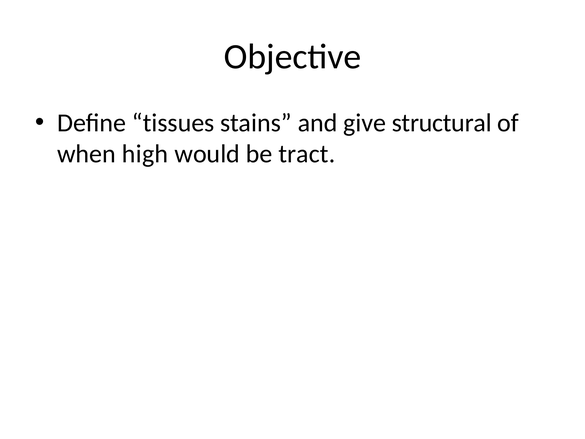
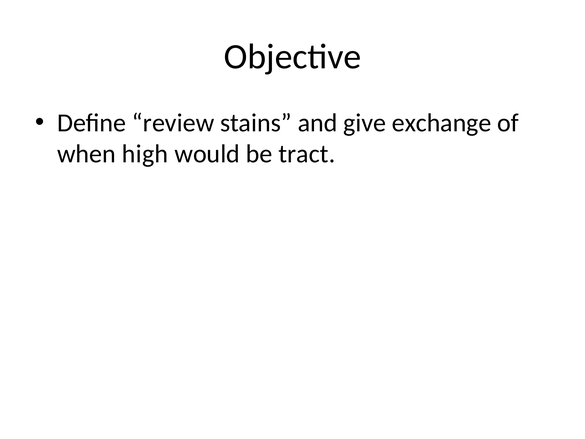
tissues: tissues -> review
structural: structural -> exchange
